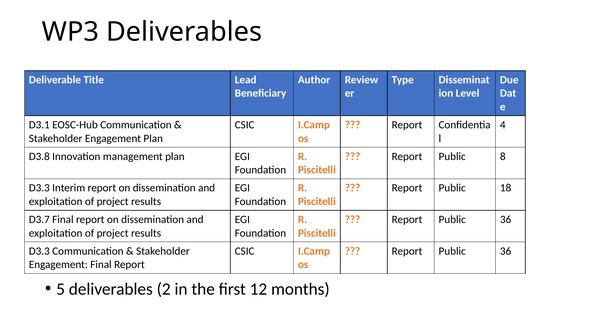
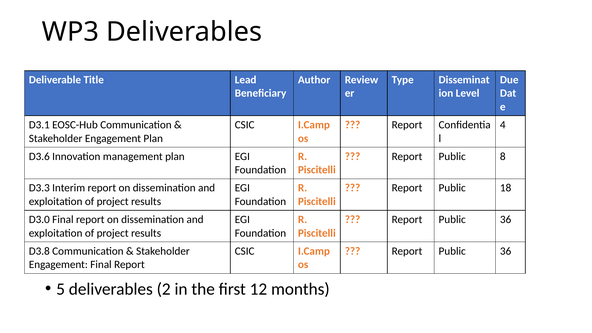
D3.8: D3.8 -> D3.6
D3.7: D3.7 -> D3.0
D3.3 at (39, 251): D3.3 -> D3.8
